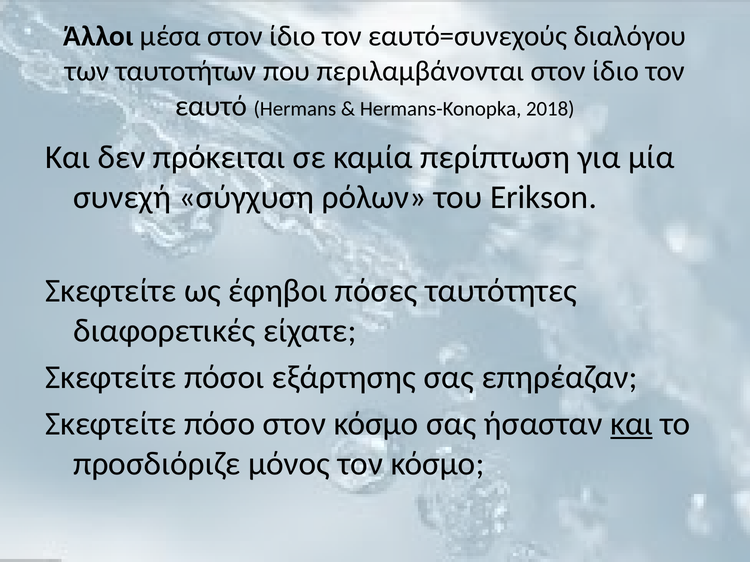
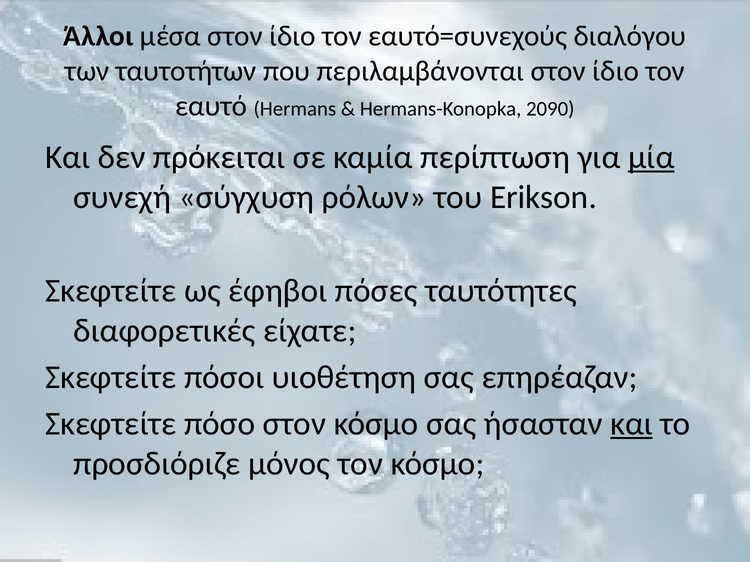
2018: 2018 -> 2090
μία underline: none -> present
εξάρτησης: εξάρτησης -> υιοθέτηση
